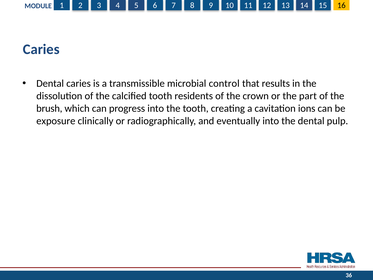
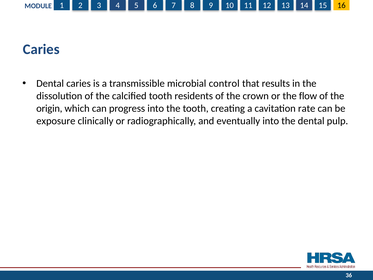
part: part -> flow
brush: brush -> origin
ions: ions -> rate
